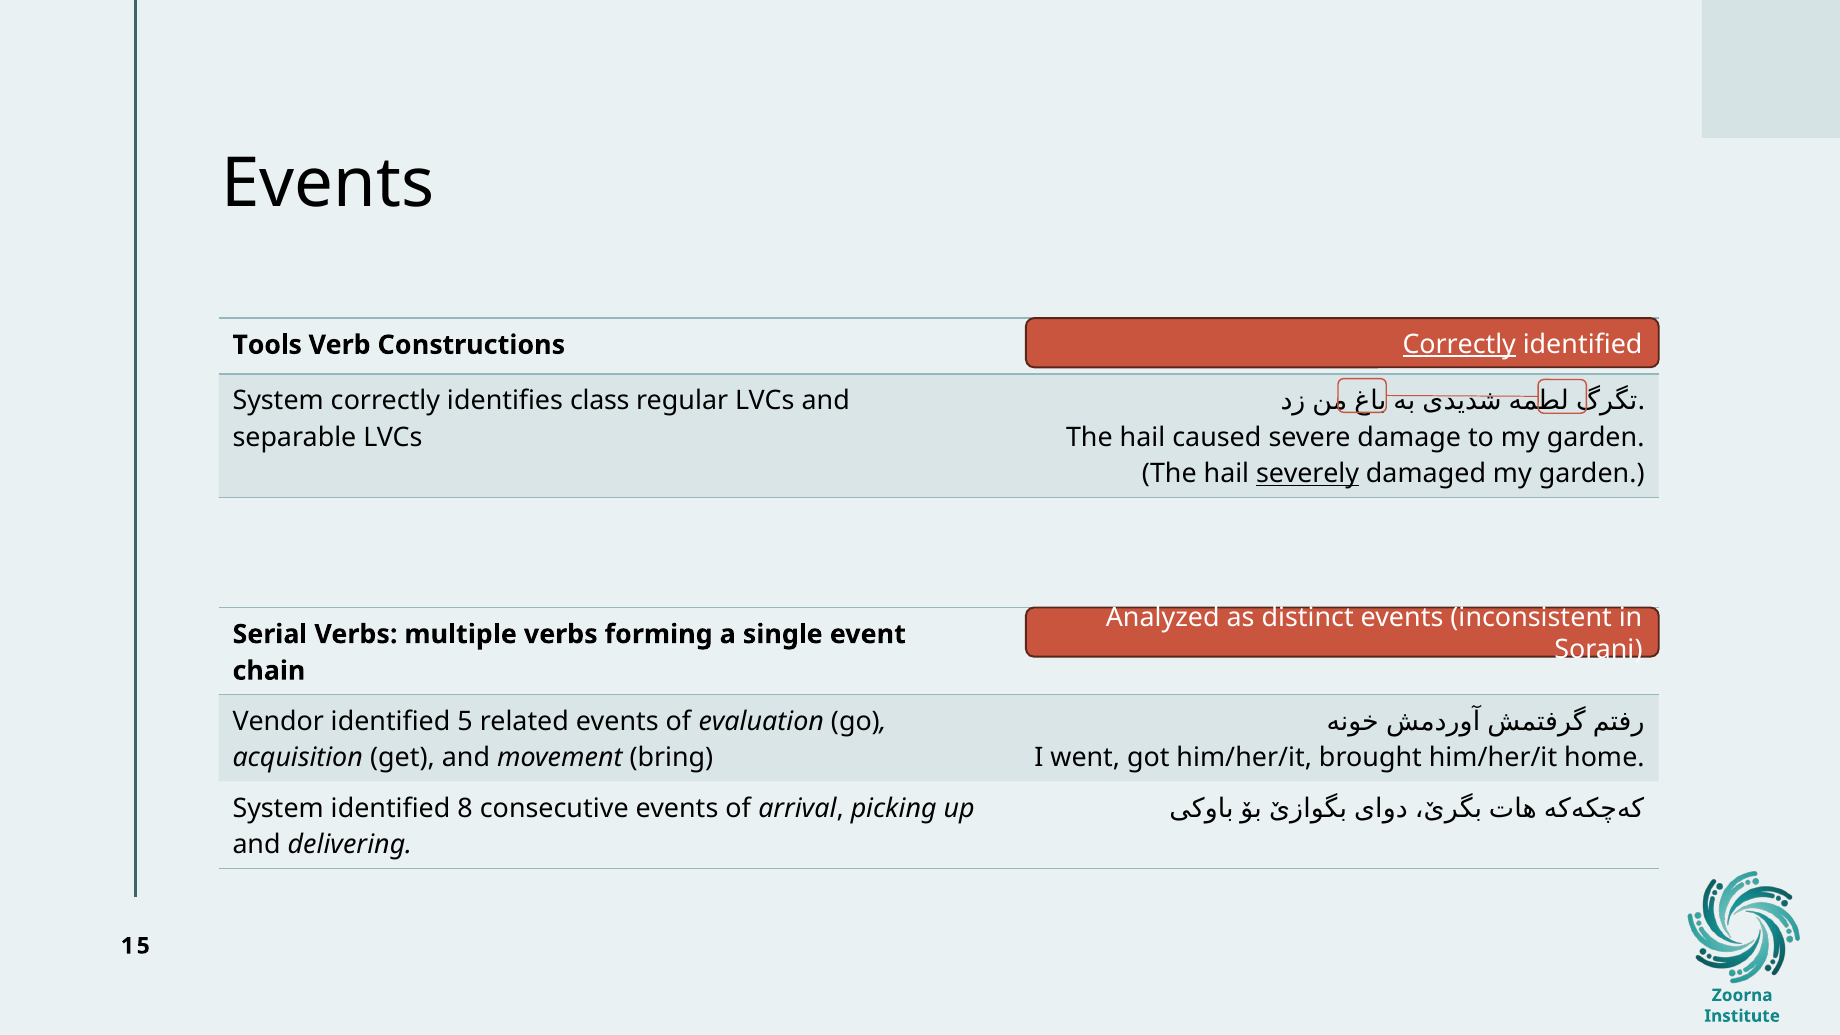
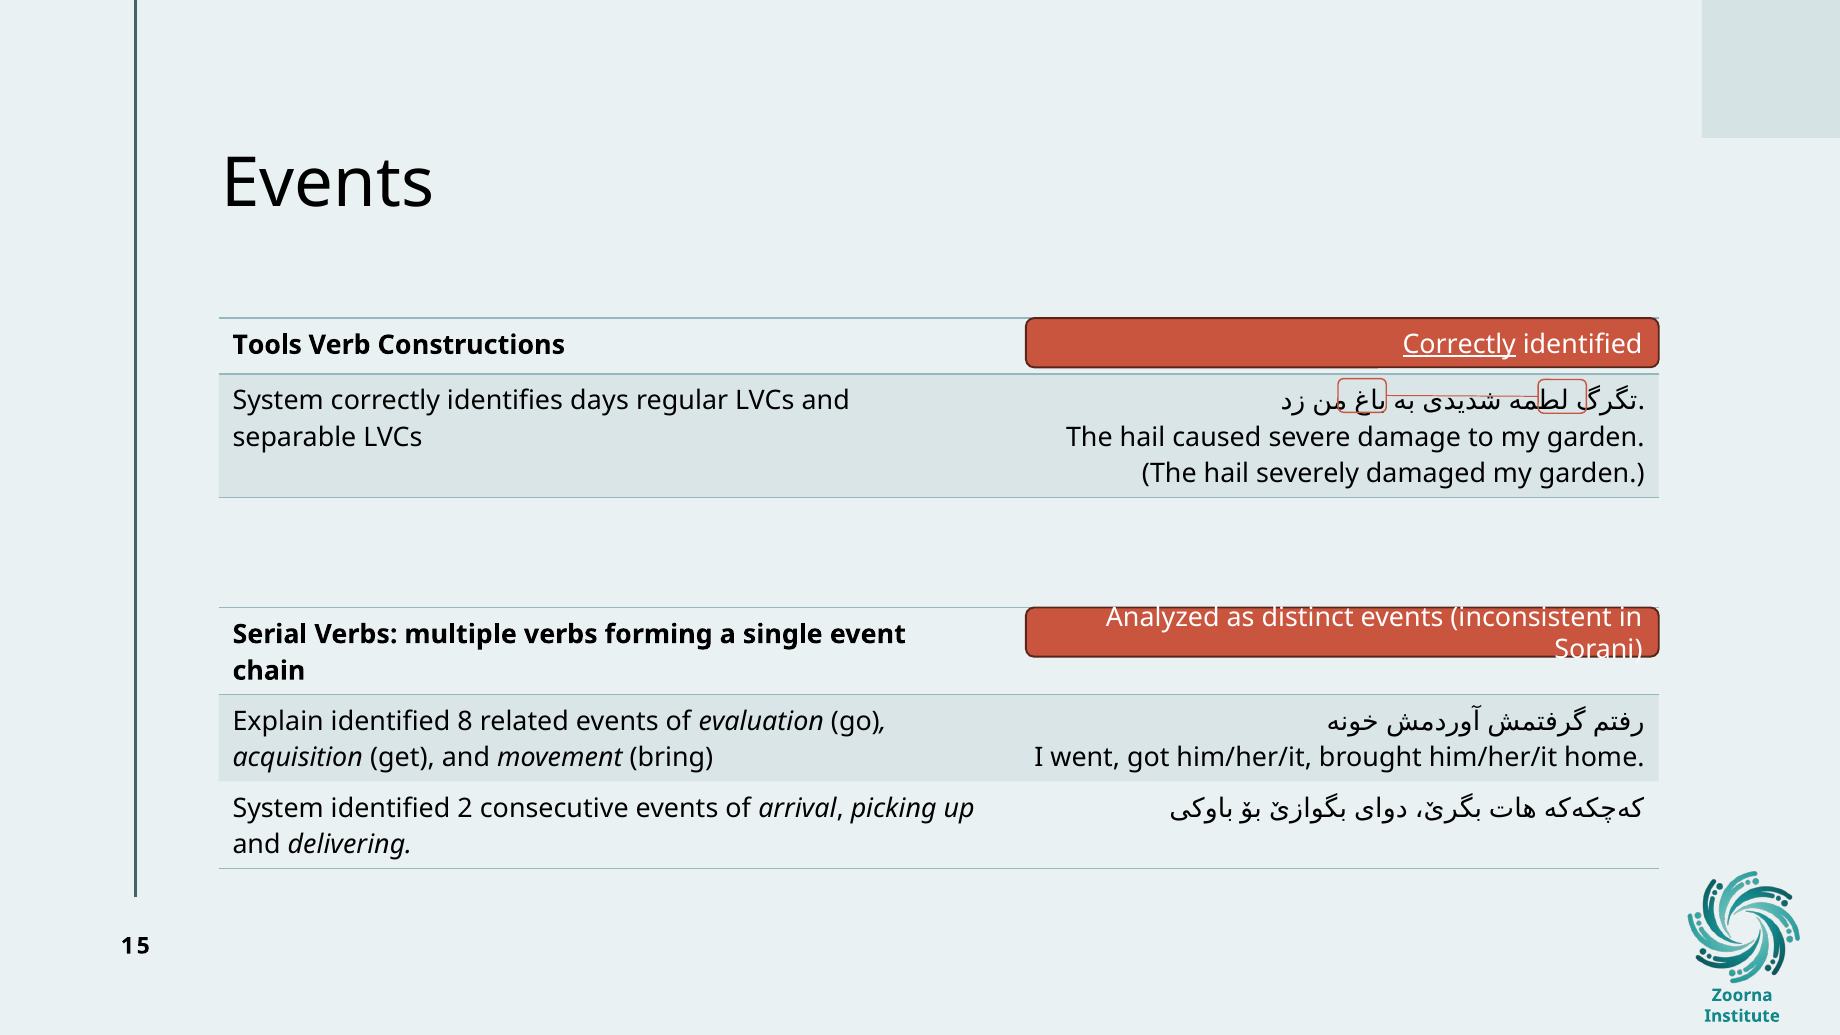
class: class -> days
severely underline: present -> none
Vendor: Vendor -> Explain
5: 5 -> 8
8: 8 -> 2
